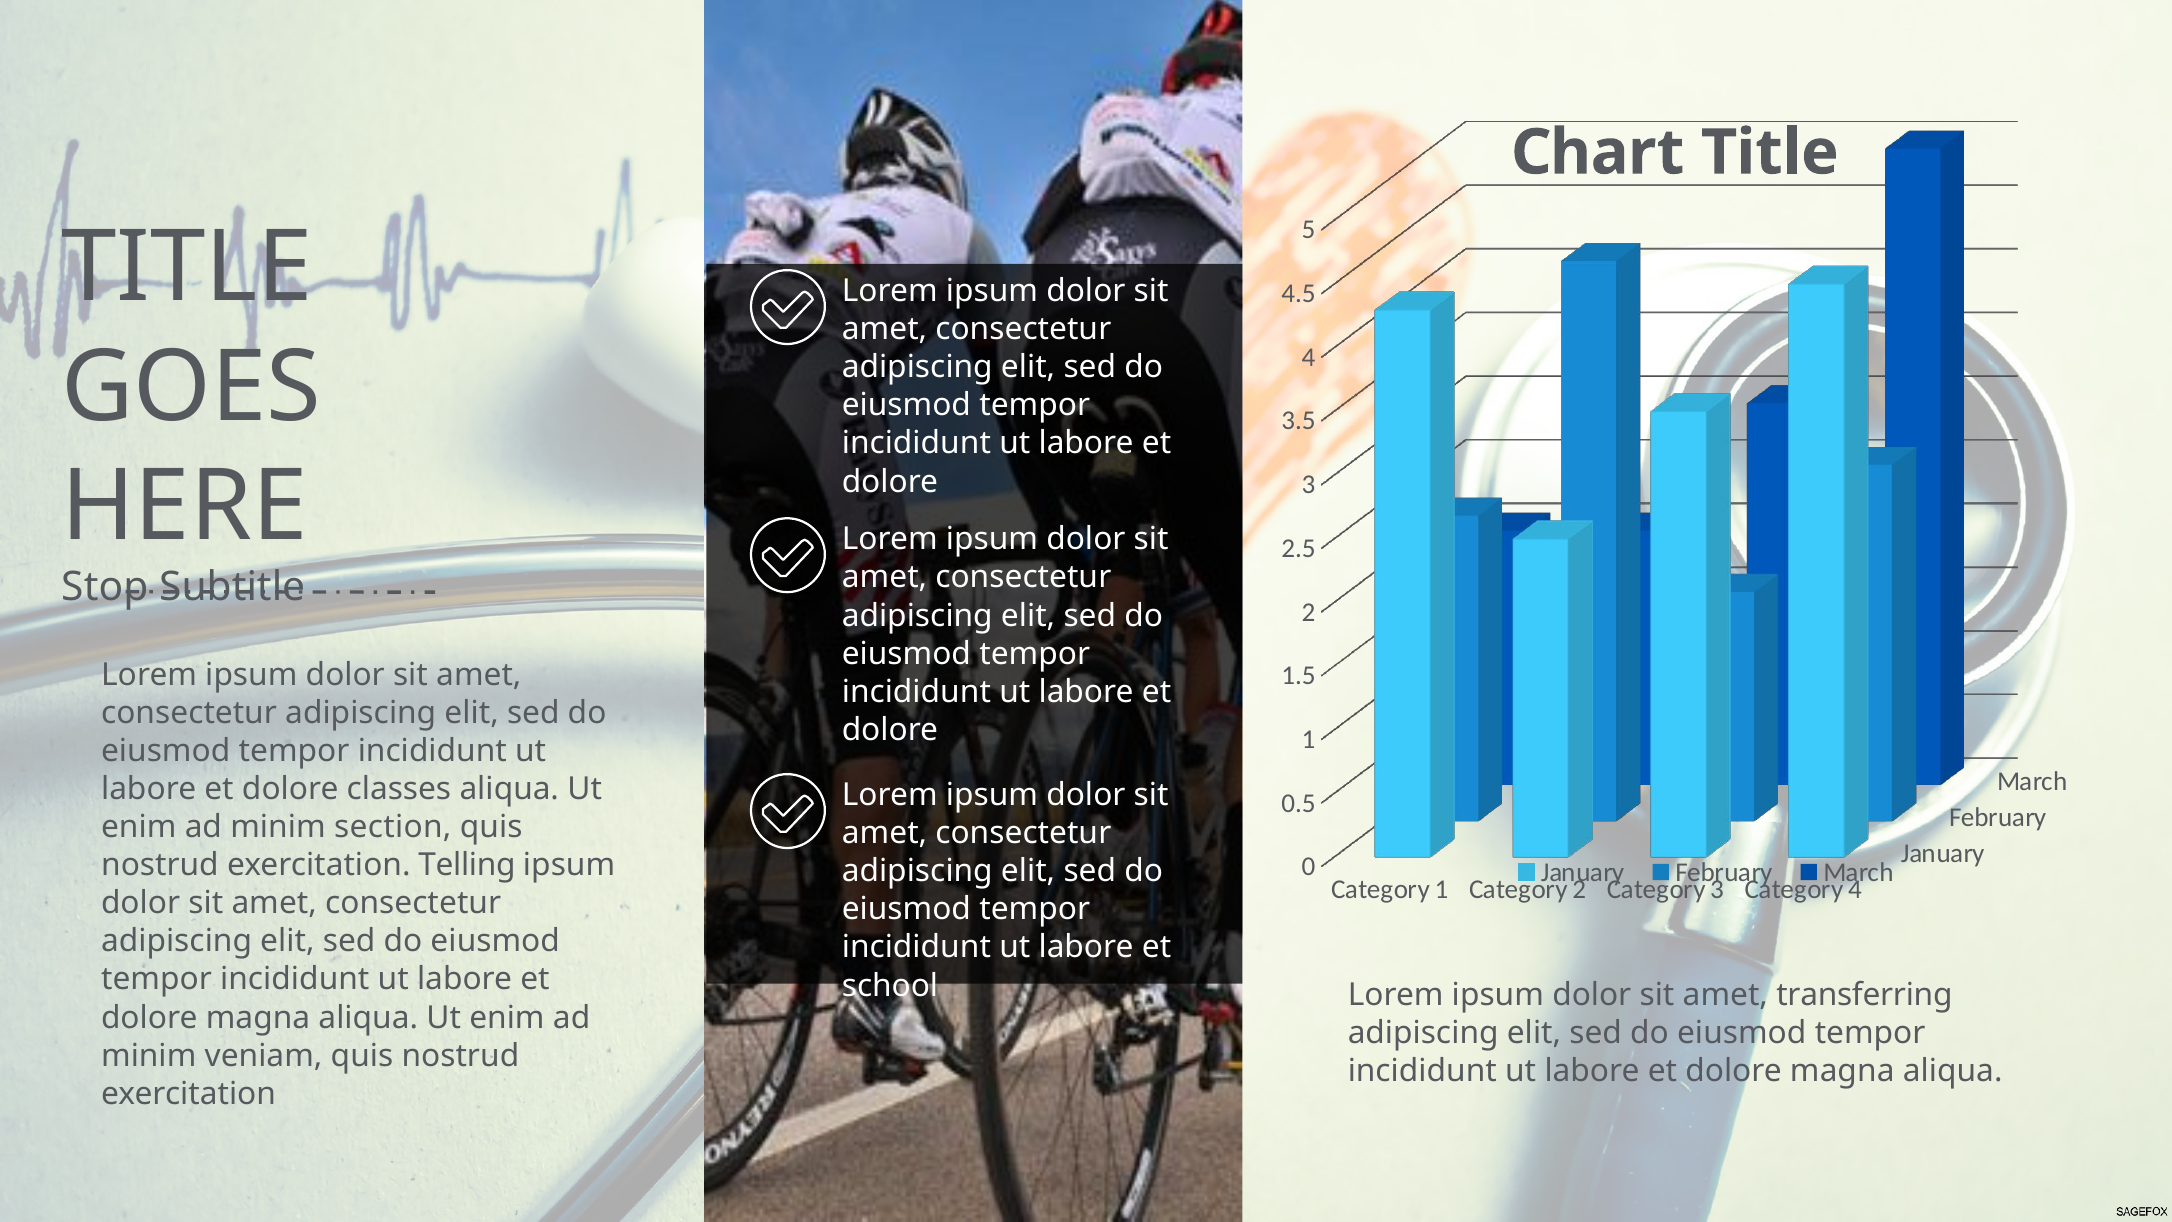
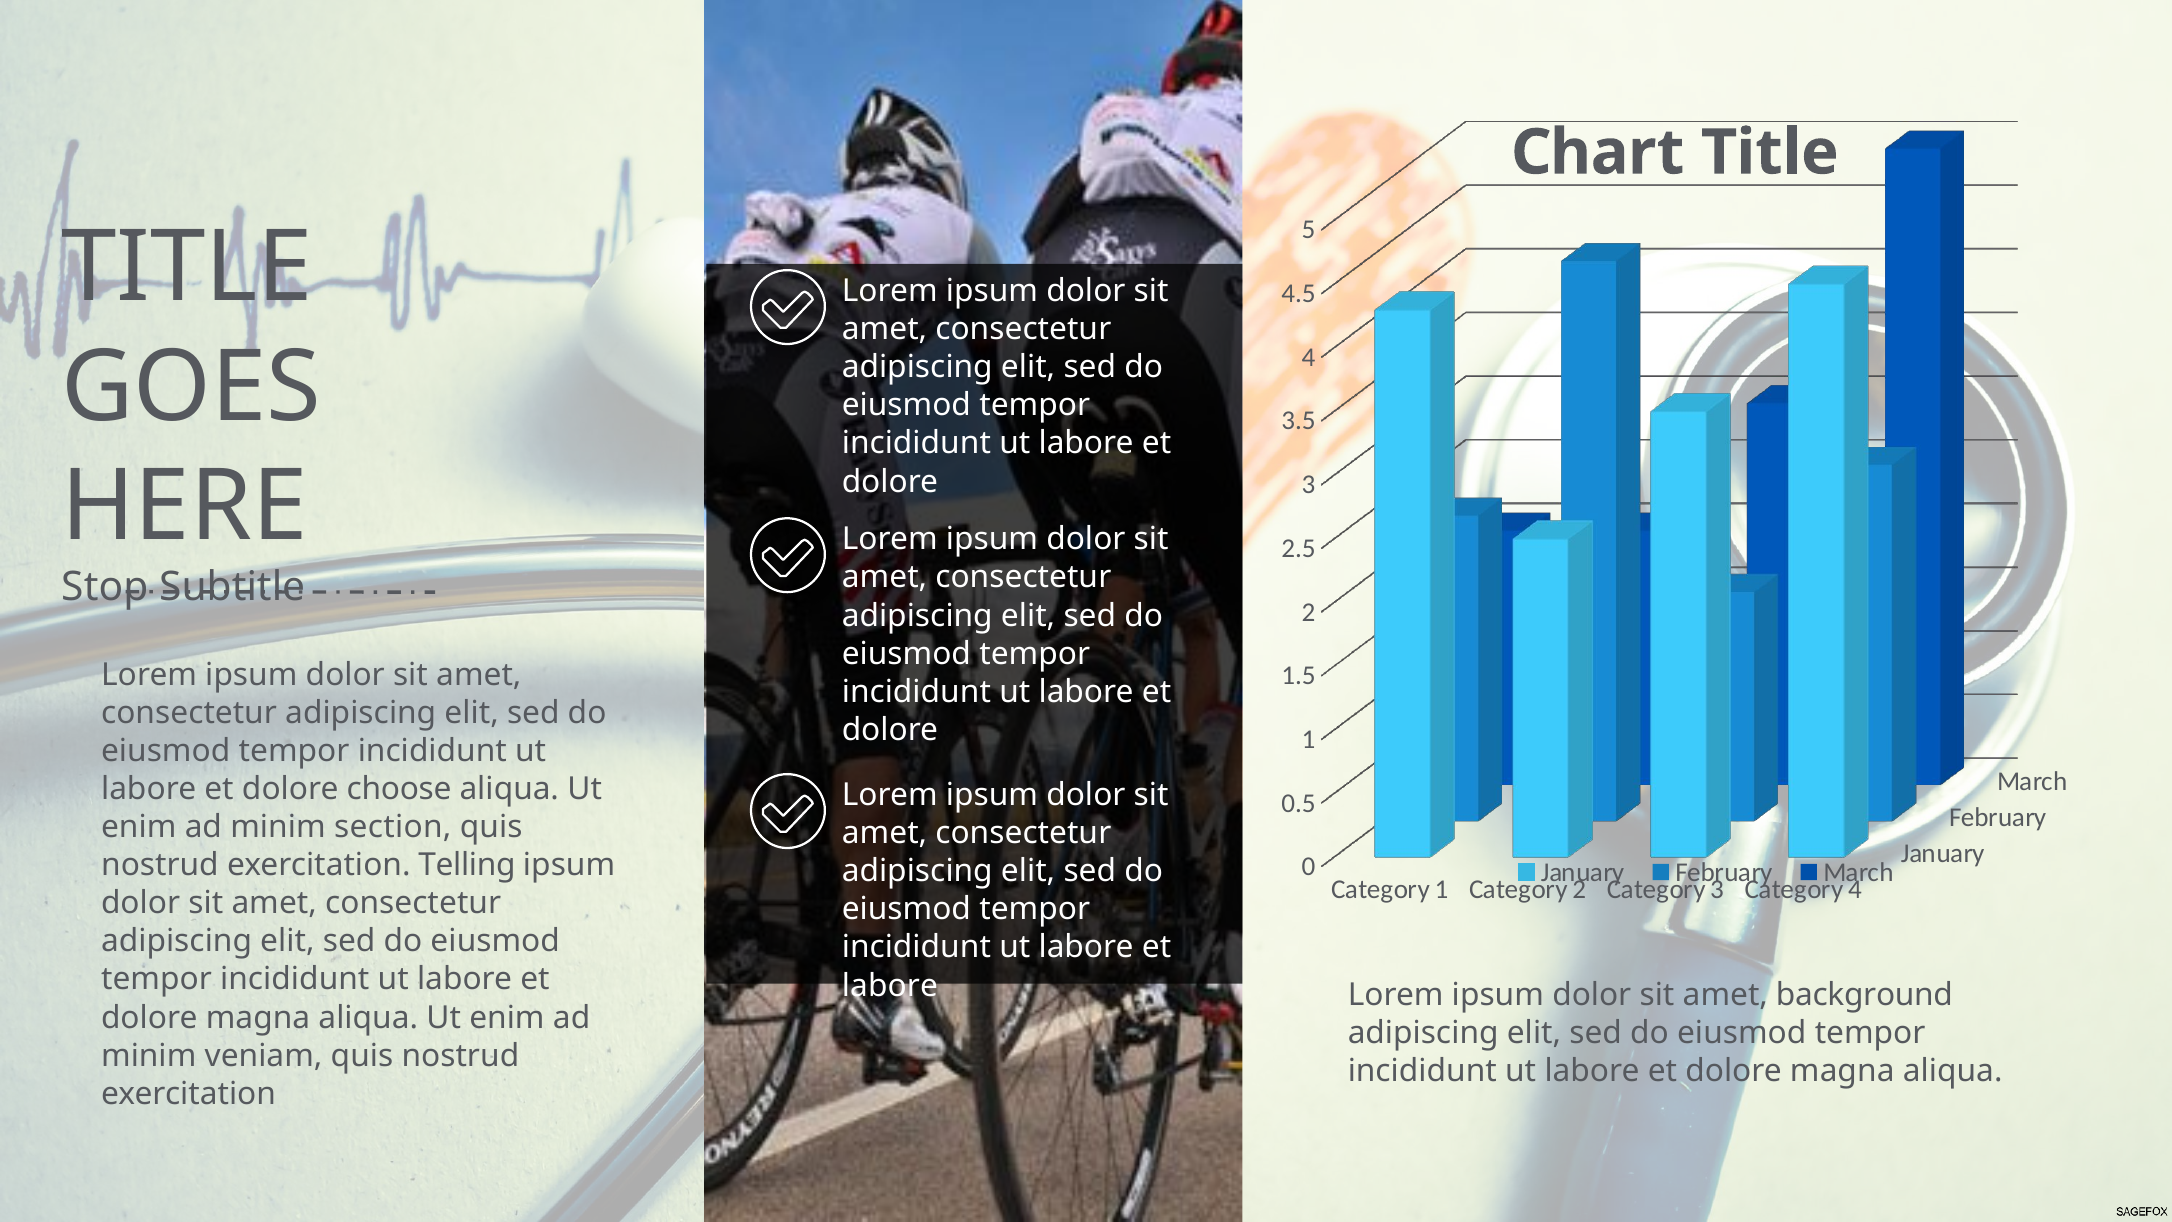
classes: classes -> choose
school at (890, 985): school -> labore
transferring: transferring -> background
